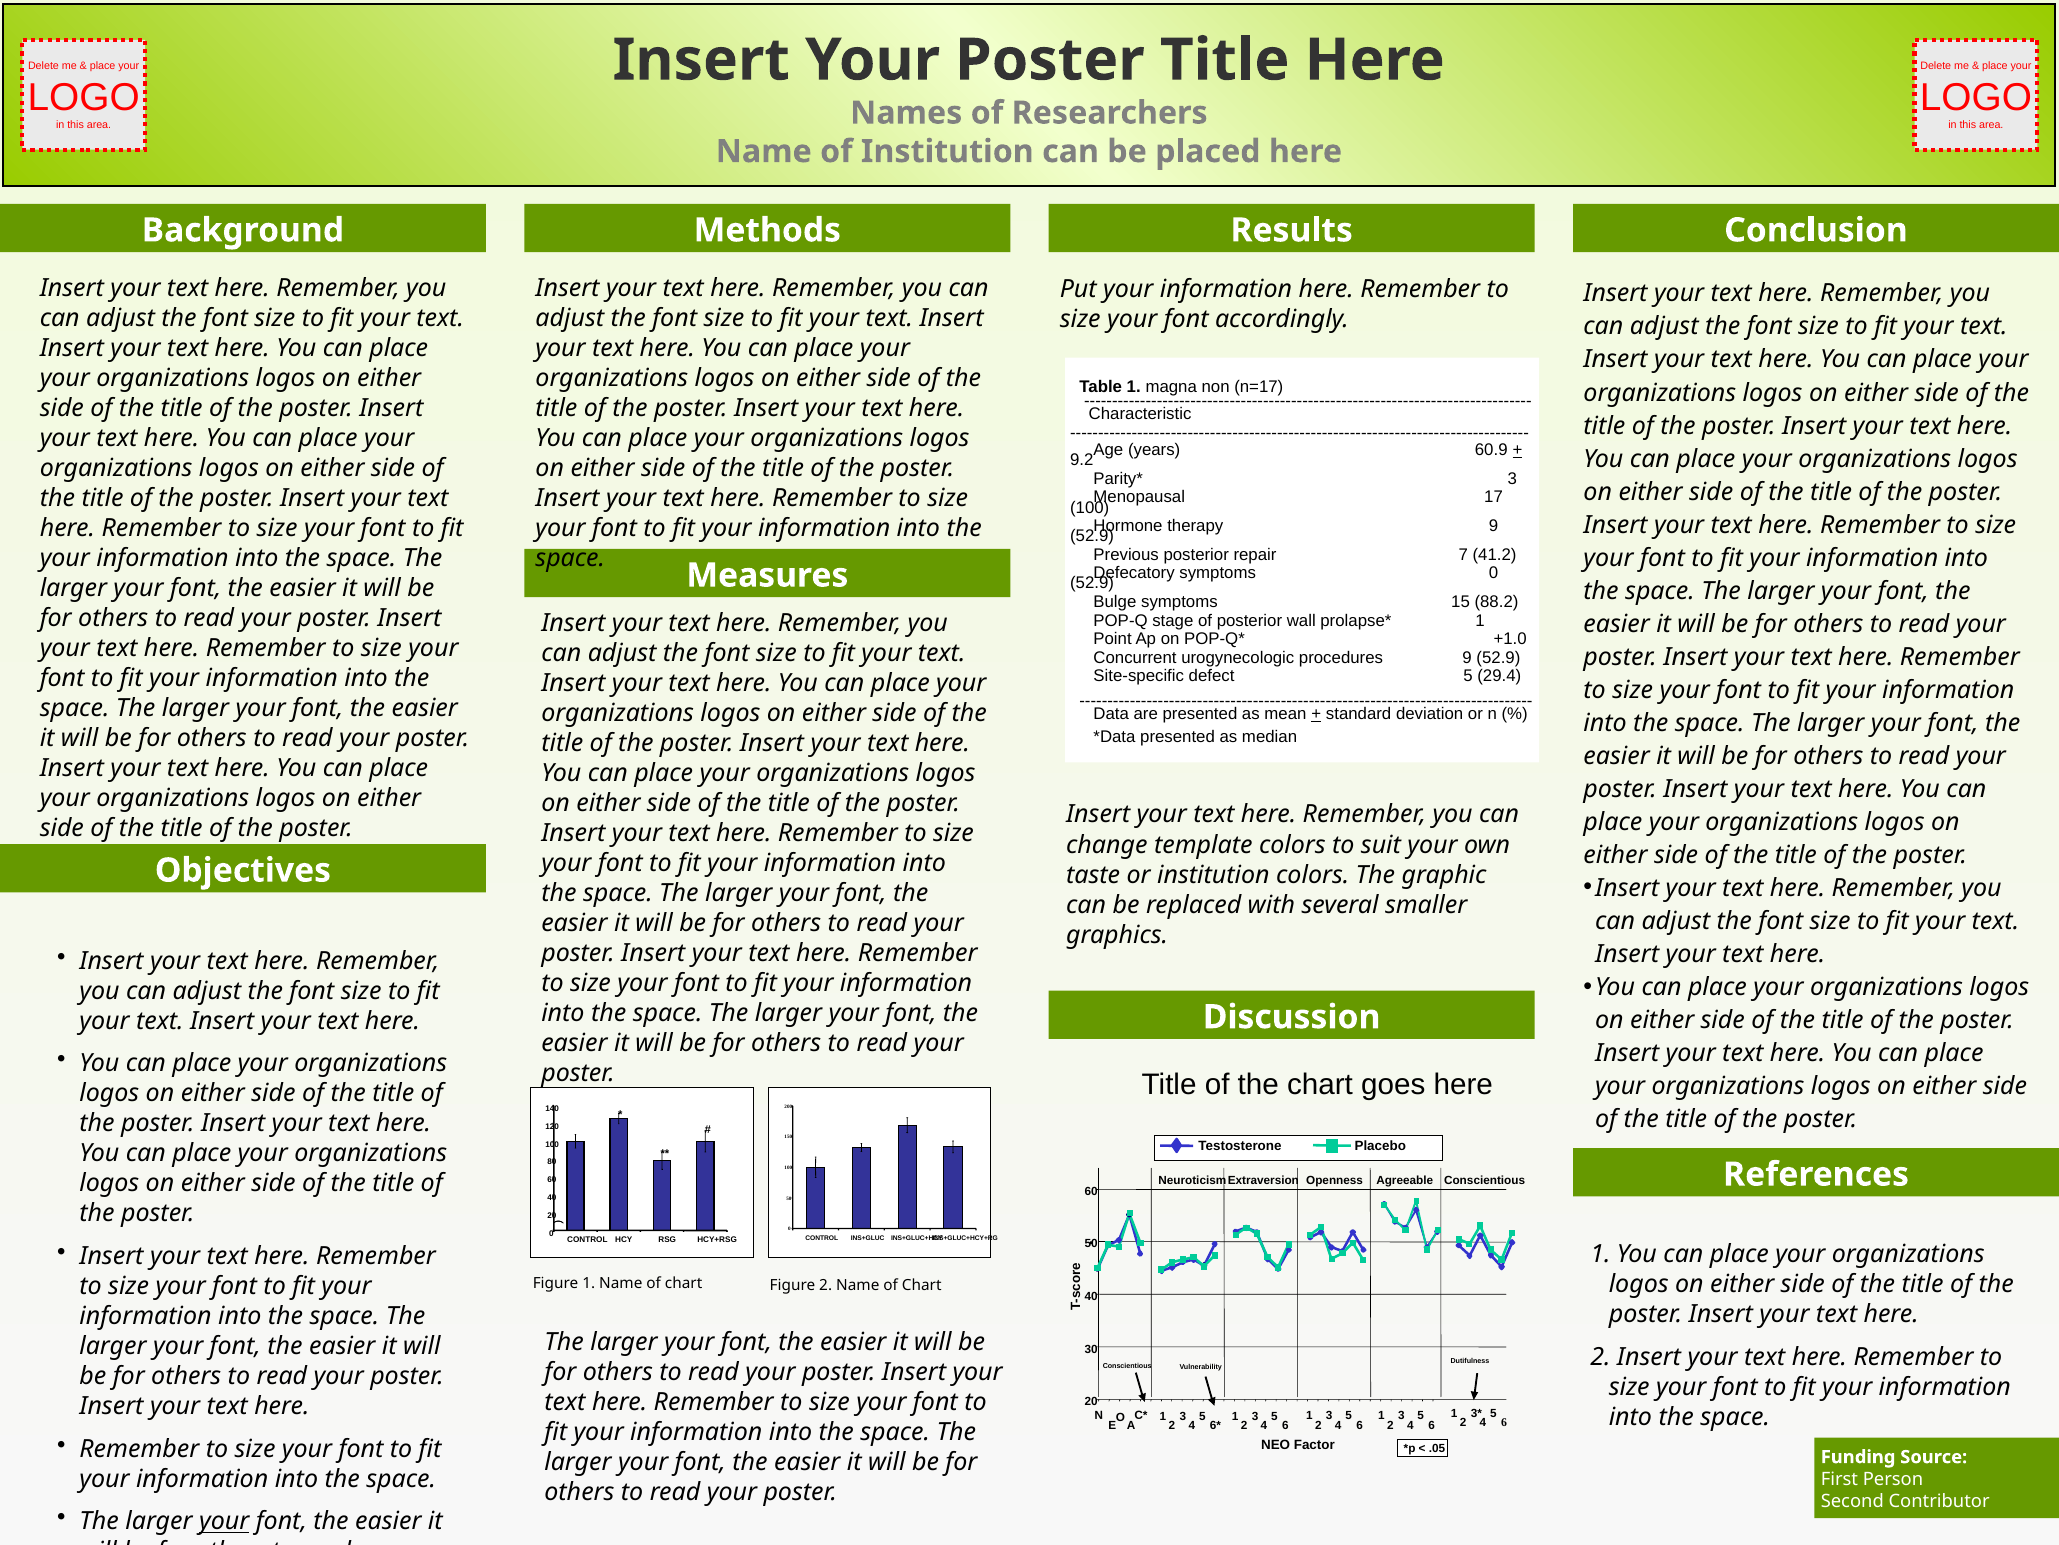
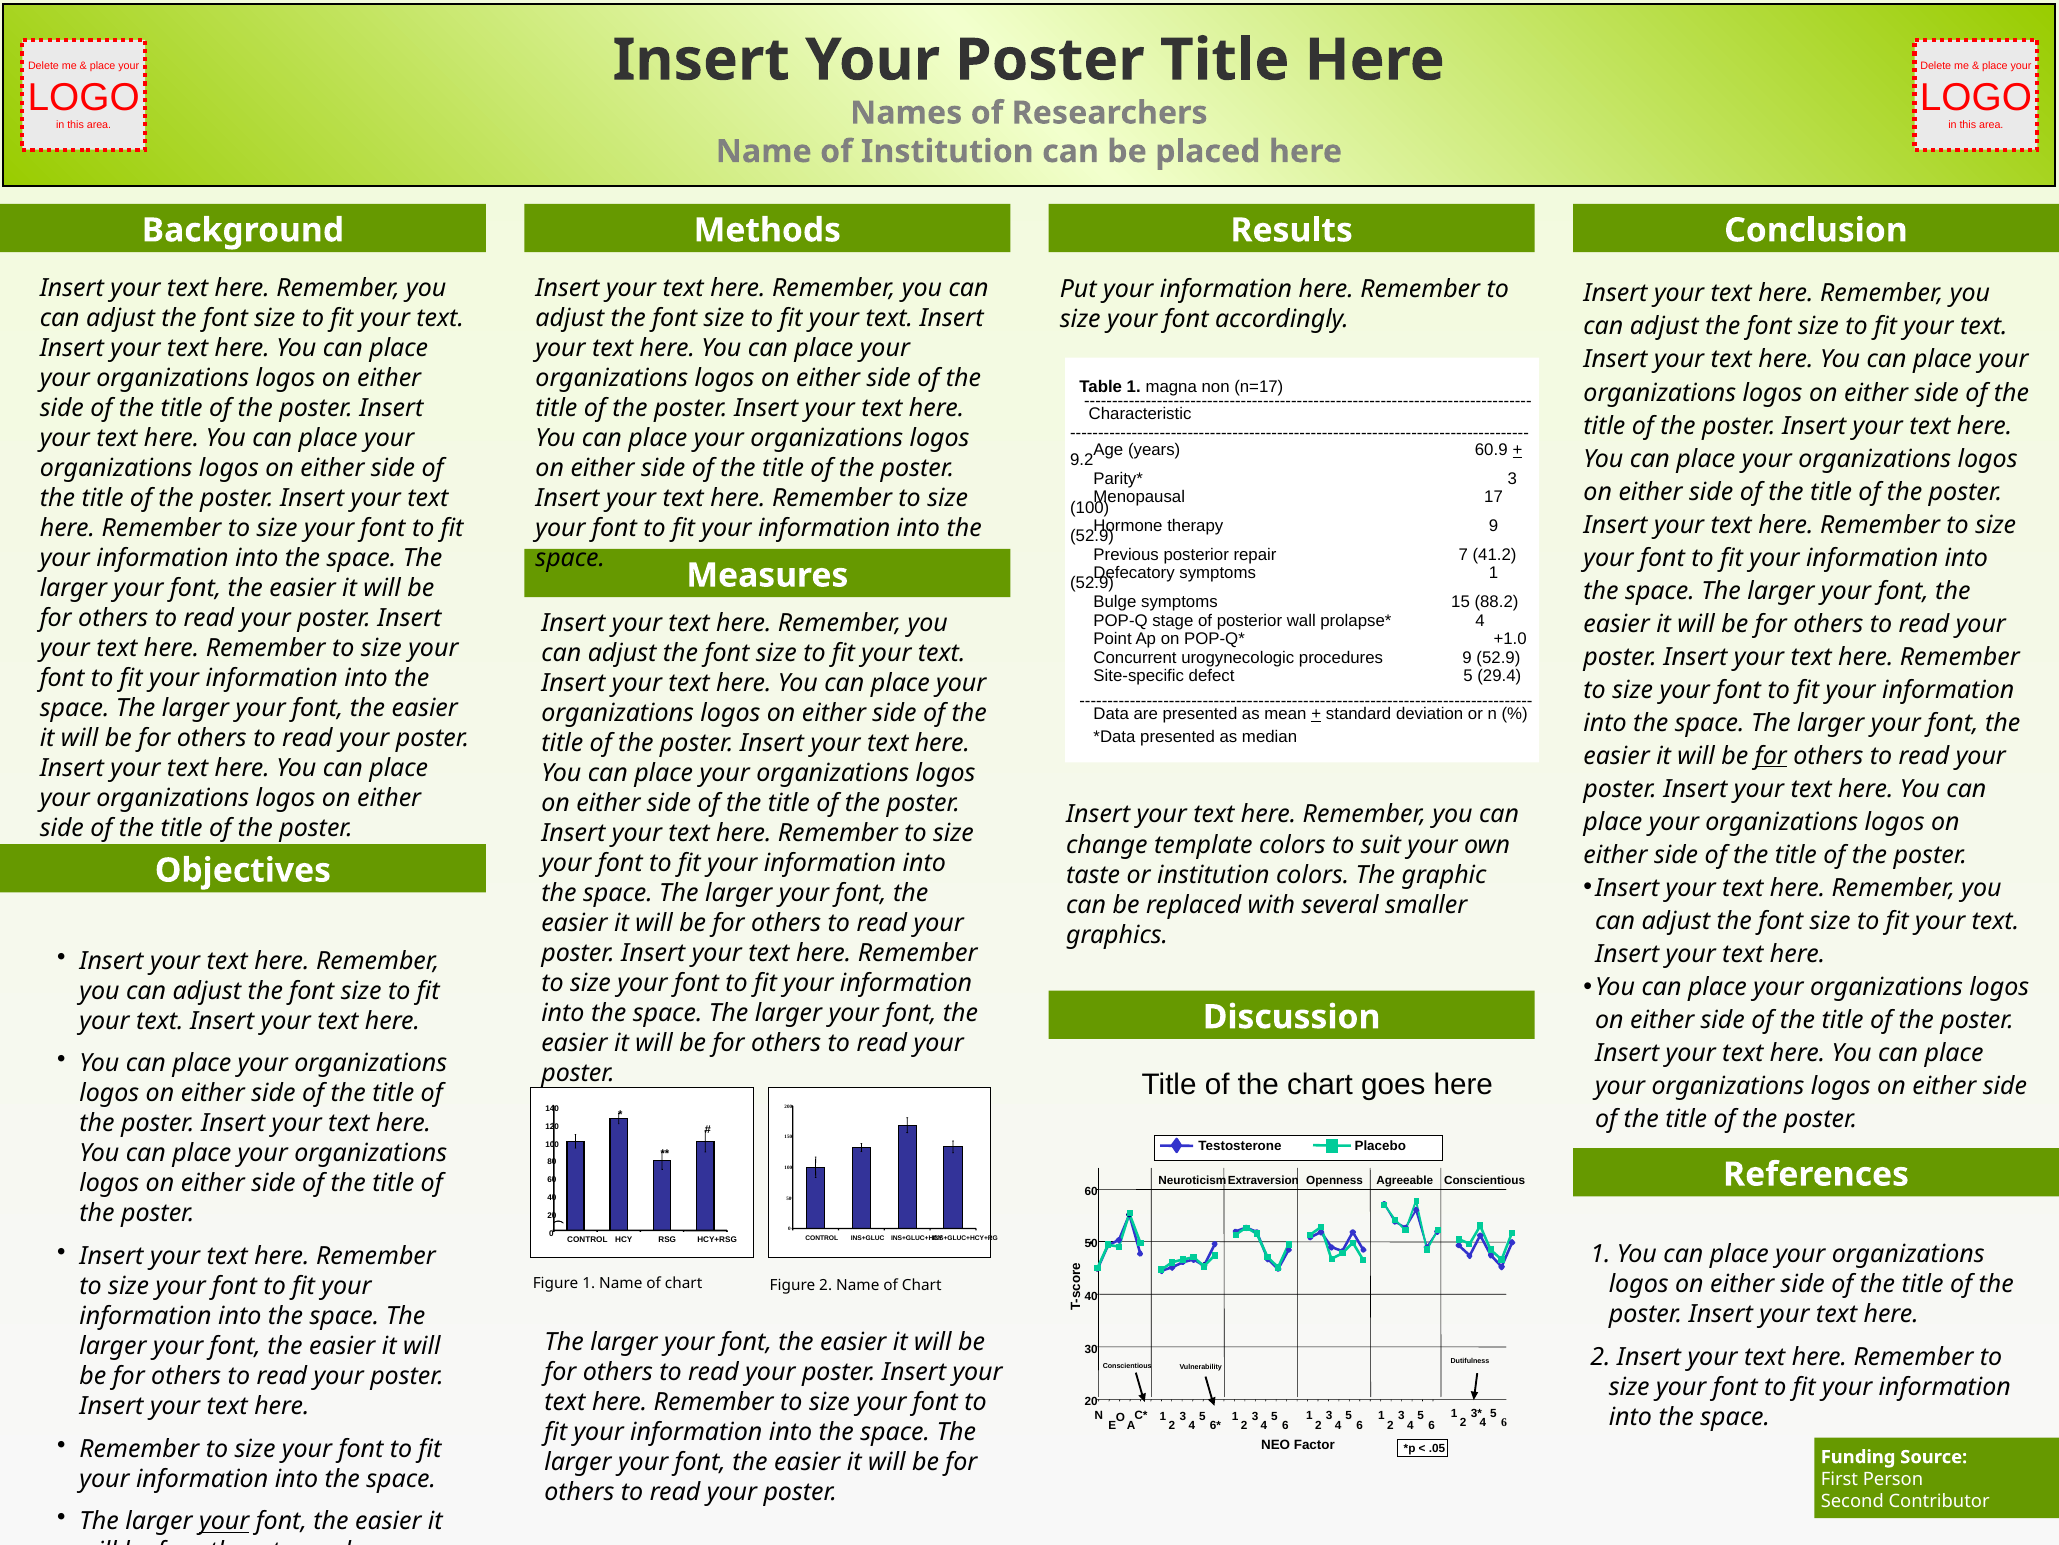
symptoms 0: 0 -> 1
1 at (1480, 620): 1 -> 4
for at (1771, 756) underline: none -> present
